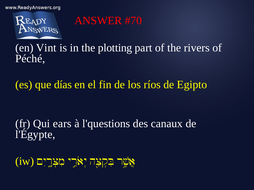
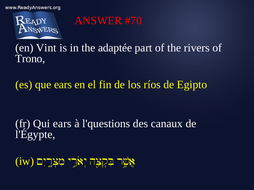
plotting: plotting -> adaptée
Péché: Péché -> Trono
que días: días -> ears
